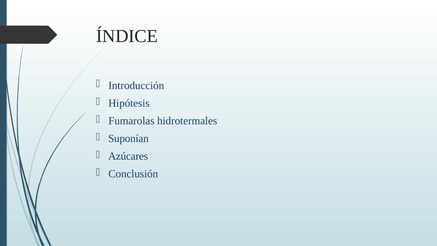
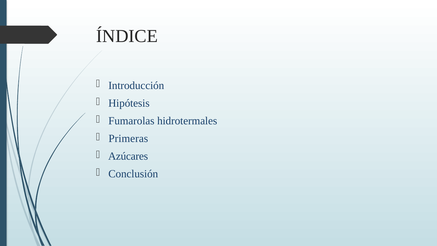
Suponían: Suponían -> Primeras
